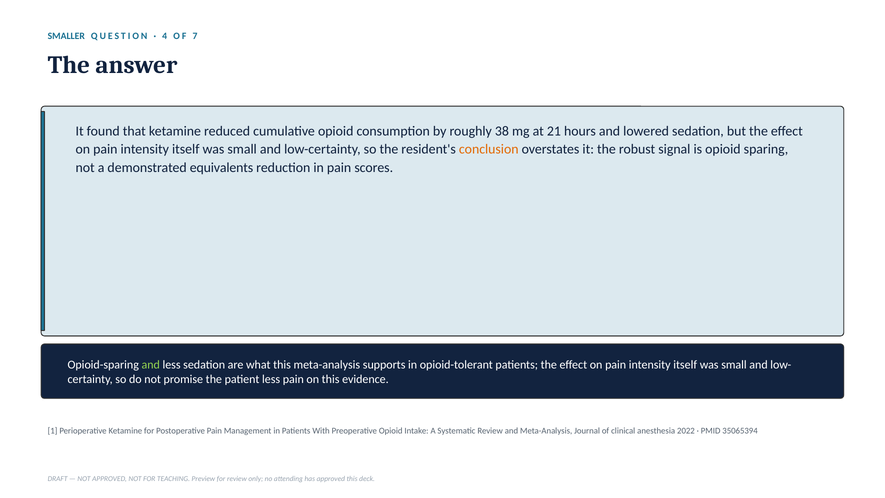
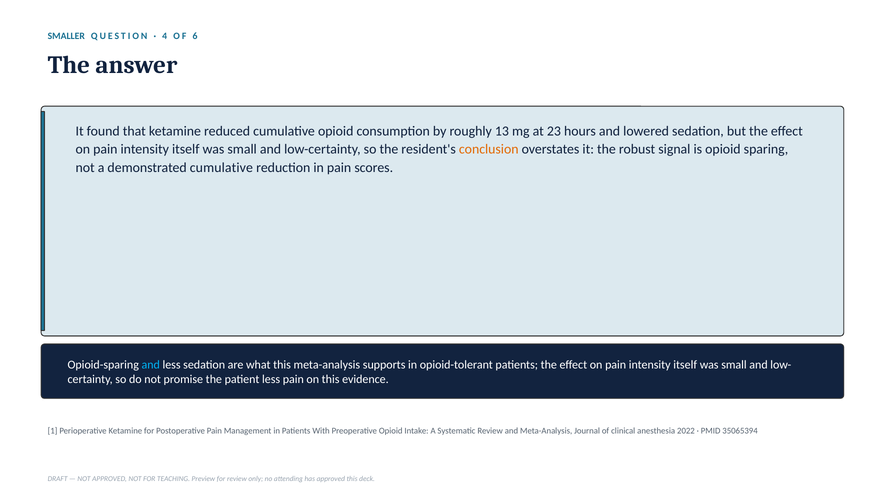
7: 7 -> 6
38: 38 -> 13
21: 21 -> 23
demonstrated equivalents: equivalents -> cumulative
and at (151, 365) colour: light green -> light blue
